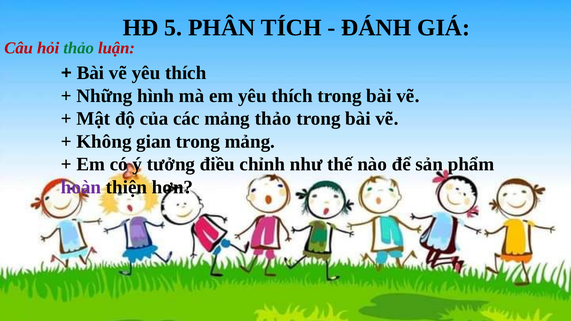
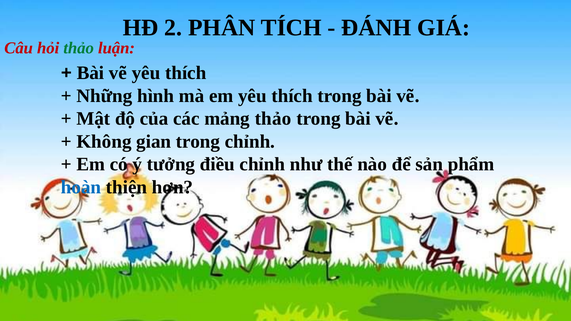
5: 5 -> 2
trong mảng: mảng -> chỉnh
hoàn colour: purple -> blue
